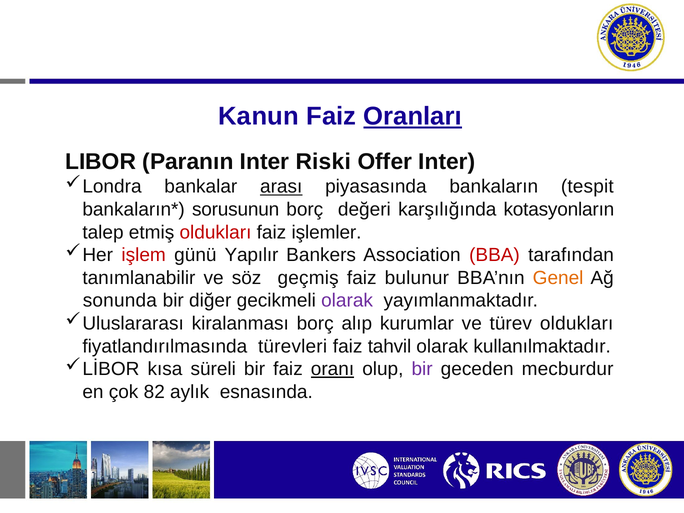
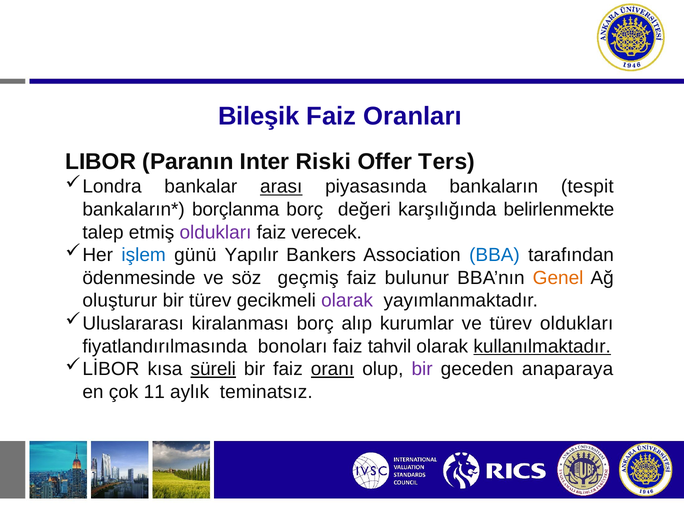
Kanun: Kanun -> Bileşik
Oranları underline: present -> none
Offer Inter: Inter -> Ters
sorusunun: sorusunun -> borçlanma
kotasyonların: kotasyonların -> belirlenmekte
oldukları at (215, 232) colour: red -> purple
işlemler: işlemler -> verecek
işlem colour: red -> blue
BBA colour: red -> blue
tanımlanabilir: tanımlanabilir -> ödenmesinde
sonunda: sonunda -> oluşturur
bir diğer: diğer -> türev
türevleri: türevleri -> bonoları
kullanılmaktadır underline: none -> present
süreli underline: none -> present
mecburdur: mecburdur -> anaparaya
82: 82 -> 11
esnasında: esnasında -> teminatsız
